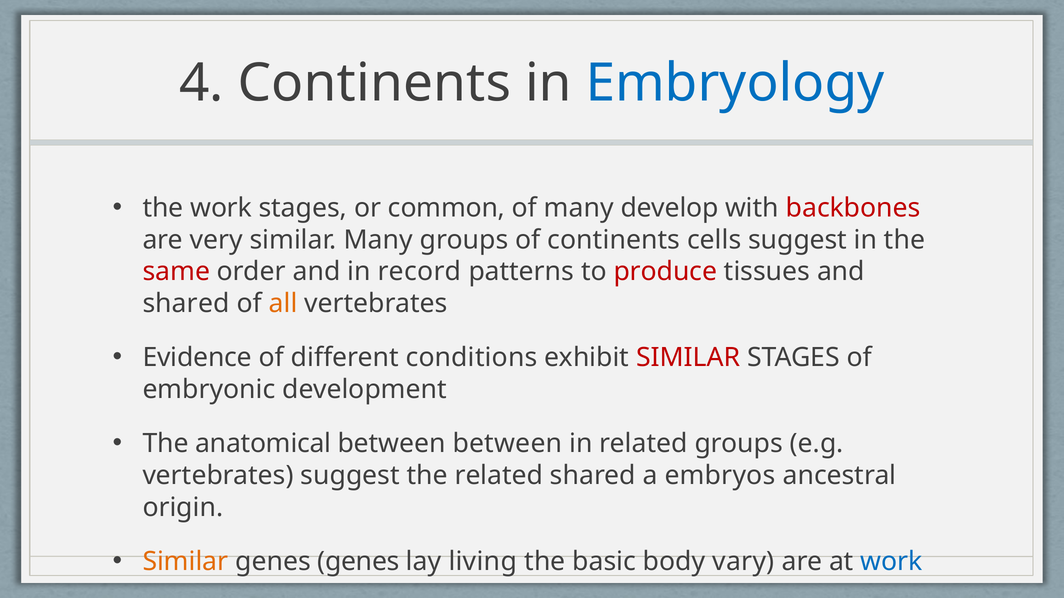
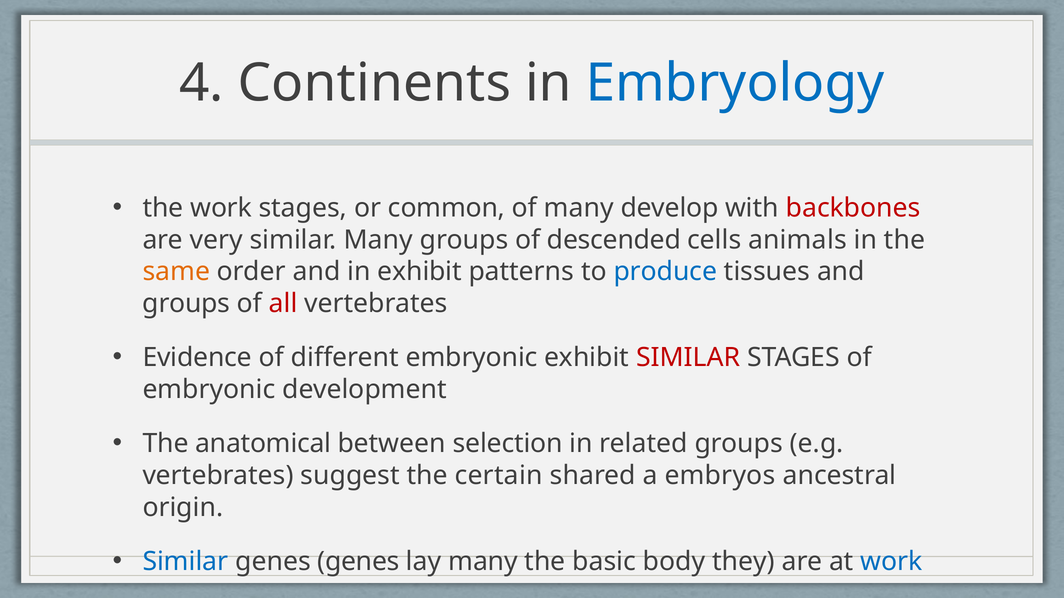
of continents: continents -> descended
cells suggest: suggest -> animals
same colour: red -> orange
in record: record -> exhibit
produce colour: red -> blue
shared at (186, 304): shared -> groups
all colour: orange -> red
different conditions: conditions -> embryonic
between between: between -> selection
the related: related -> certain
Similar at (185, 562) colour: orange -> blue
lay living: living -> many
vary: vary -> they
